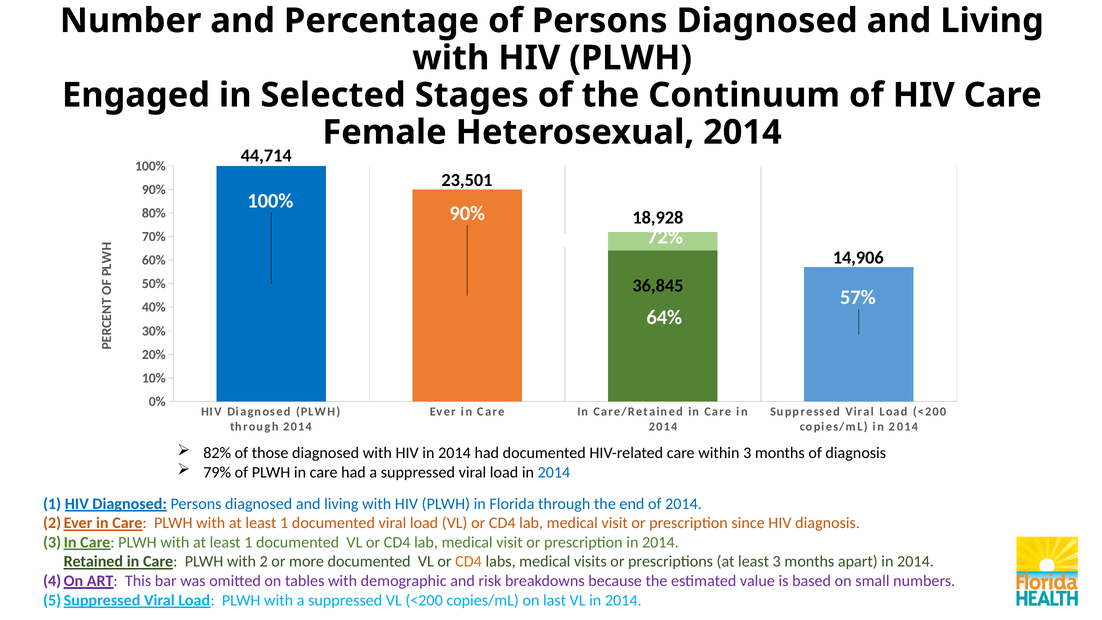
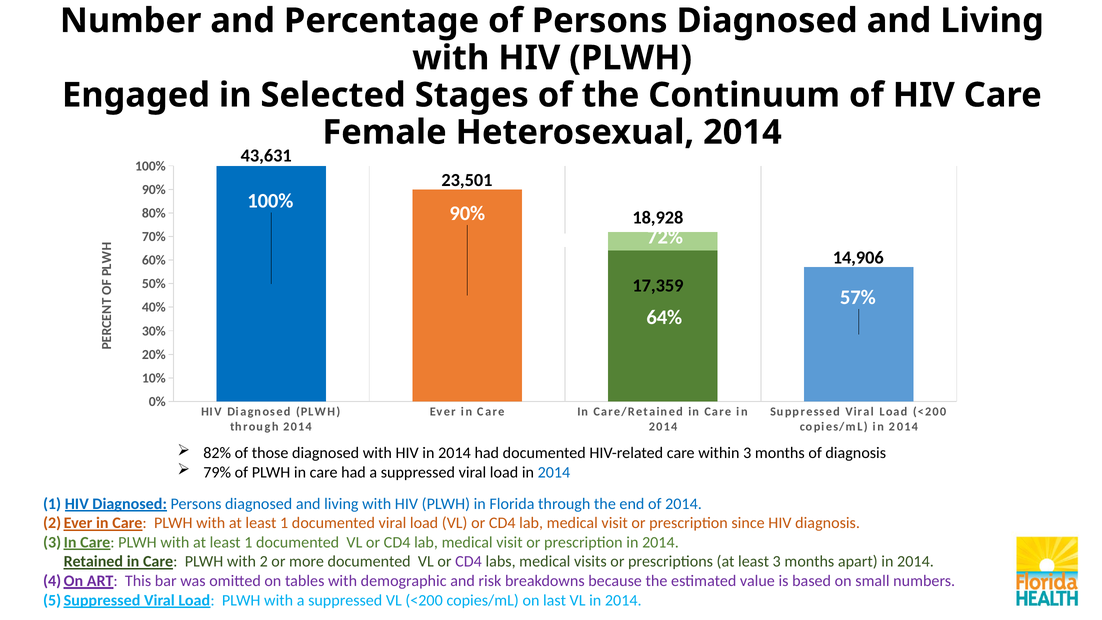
44,714: 44,714 -> 43,631
36,845: 36,845 -> 17,359
CD4 at (469, 562) colour: orange -> purple
